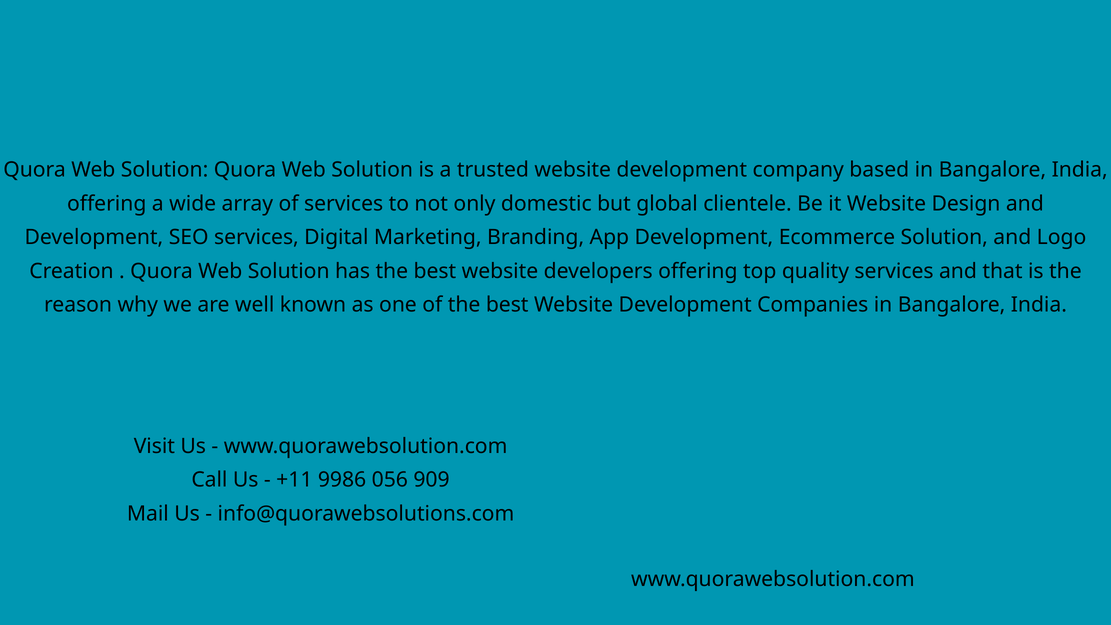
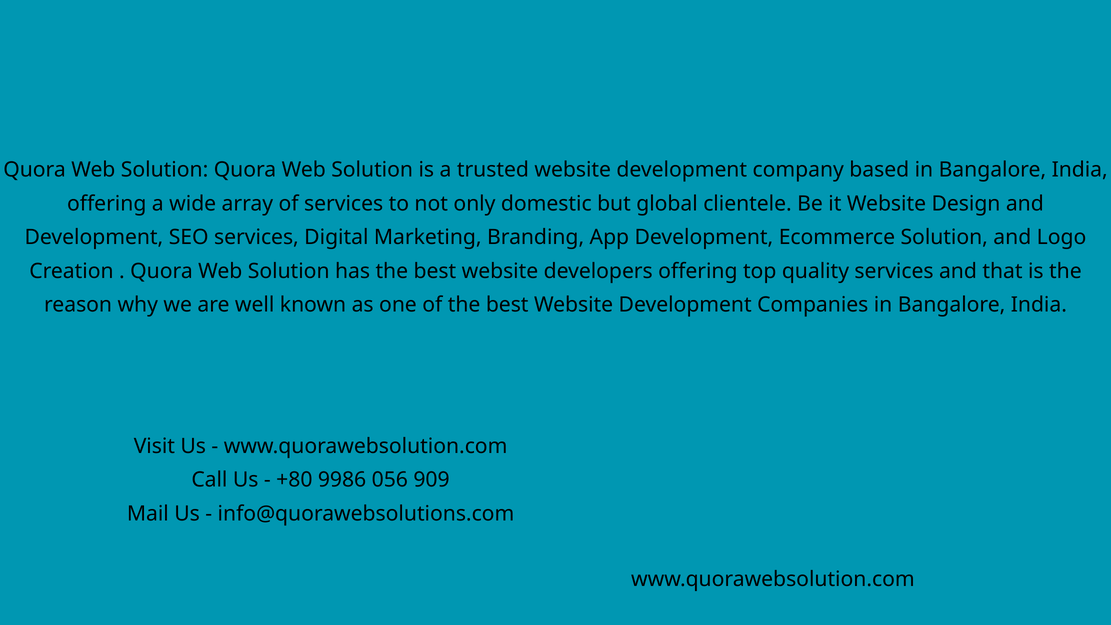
+11: +11 -> +80
